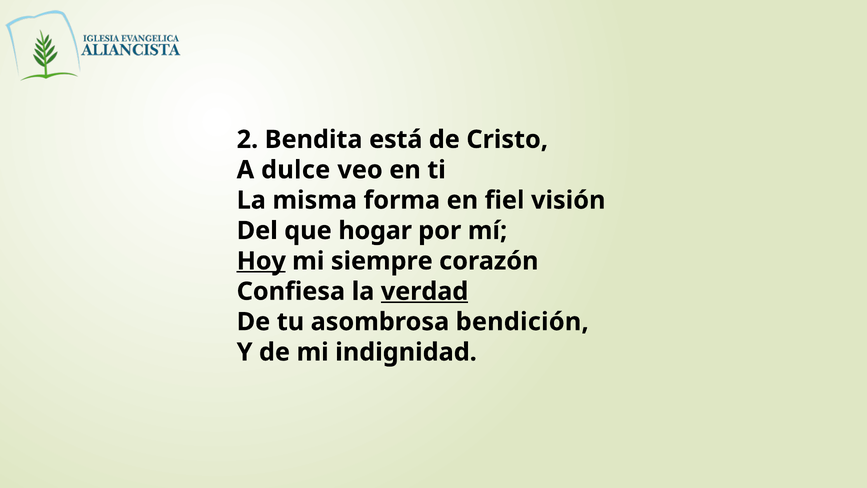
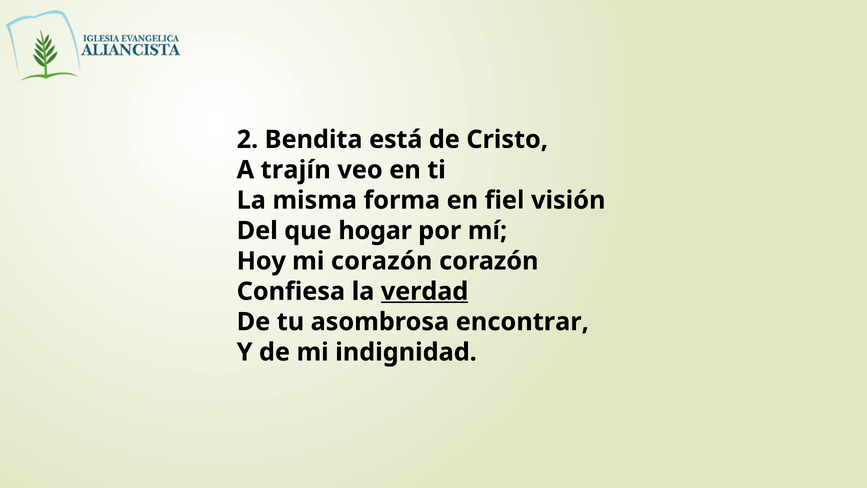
dulce: dulce -> trajín
Hoy underline: present -> none
mi siempre: siempre -> corazón
bendición: bendición -> encontrar
